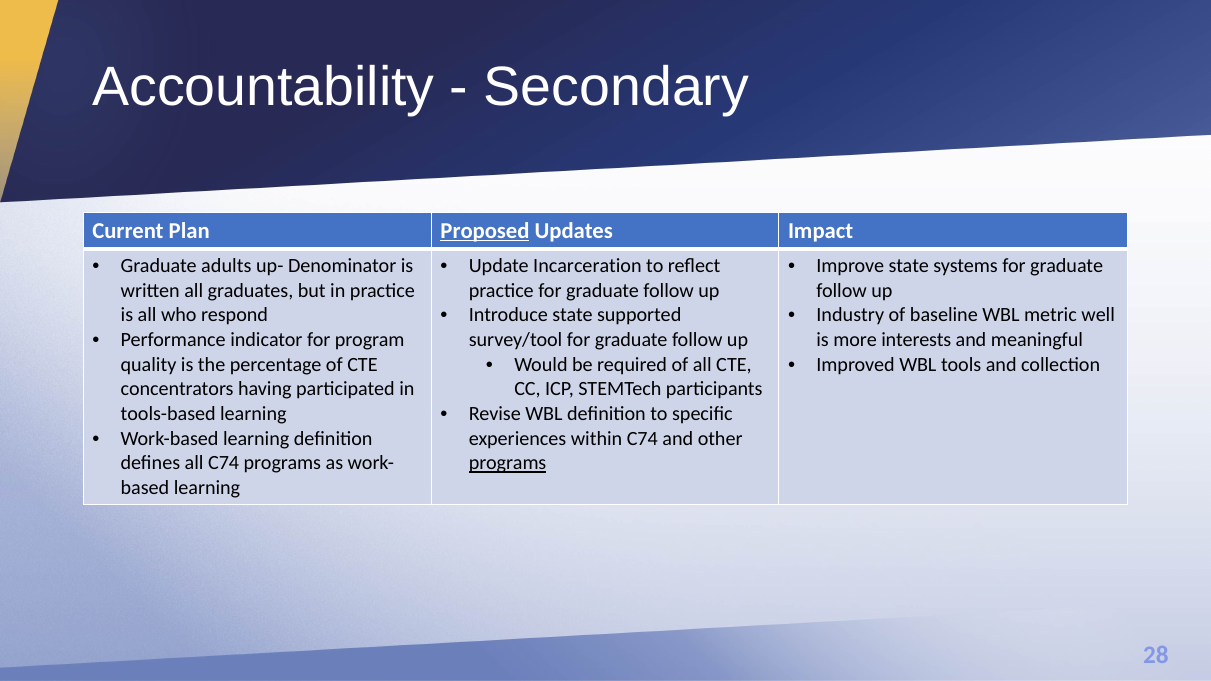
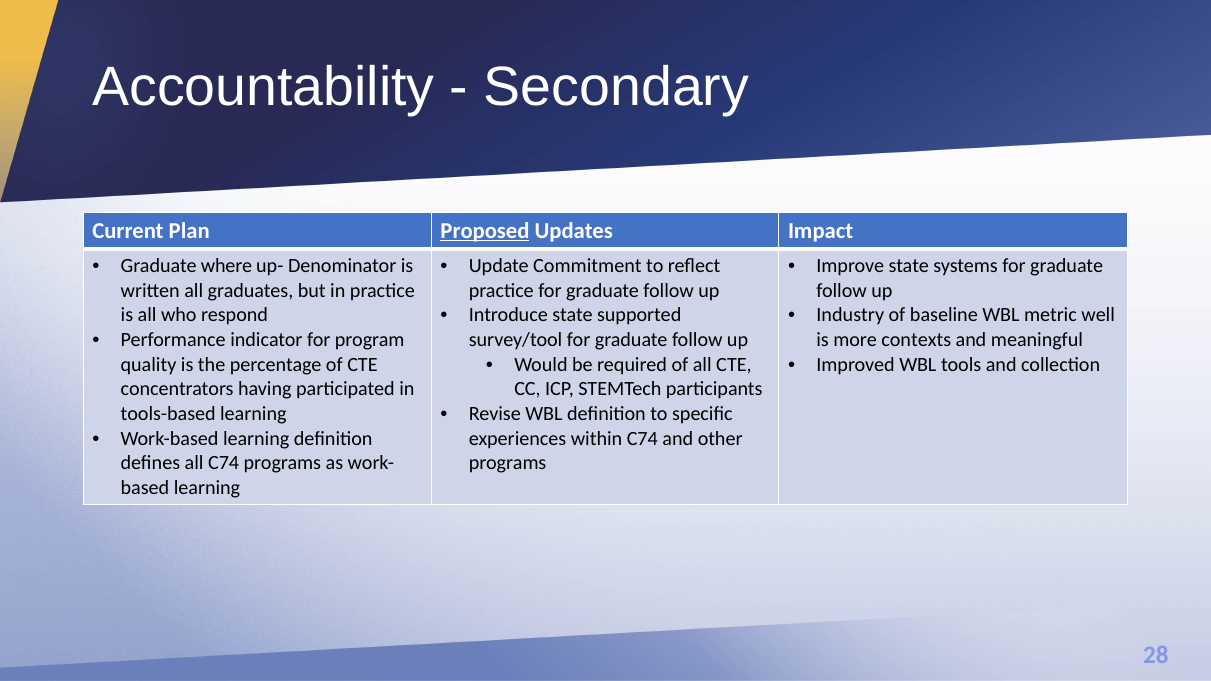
adults: adults -> where
Incarceration: Incarceration -> Commitment
interests: interests -> contexts
programs at (508, 463) underline: present -> none
